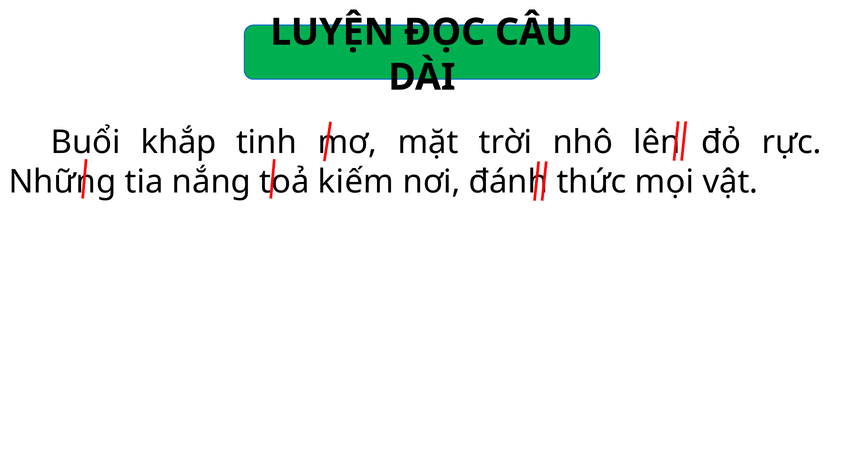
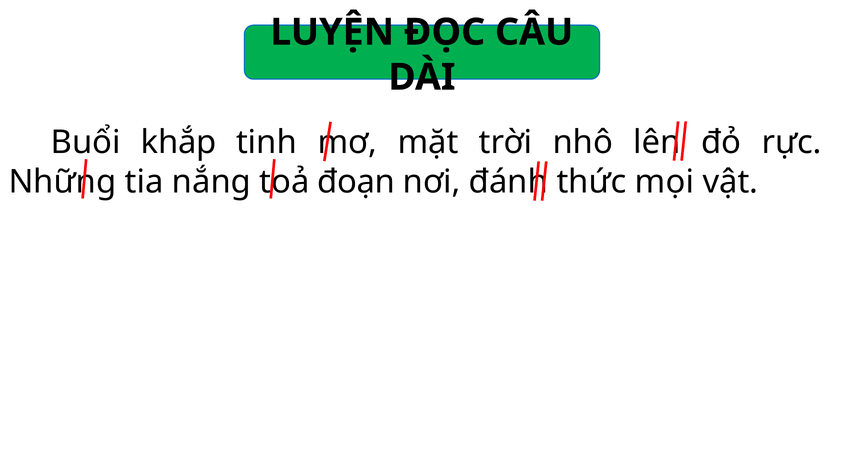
kiếm: kiếm -> đoạn
